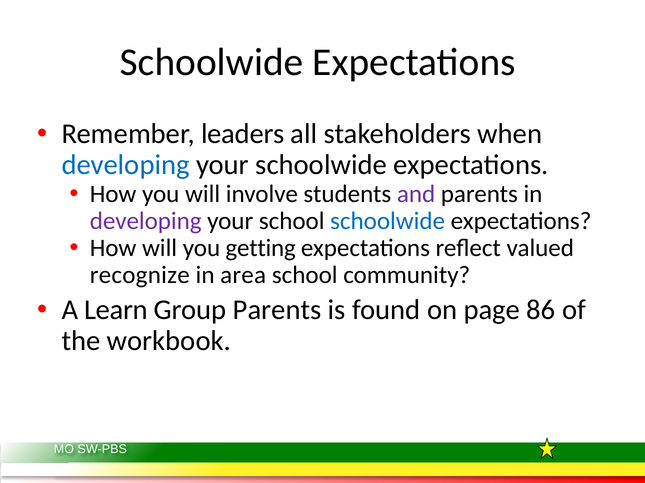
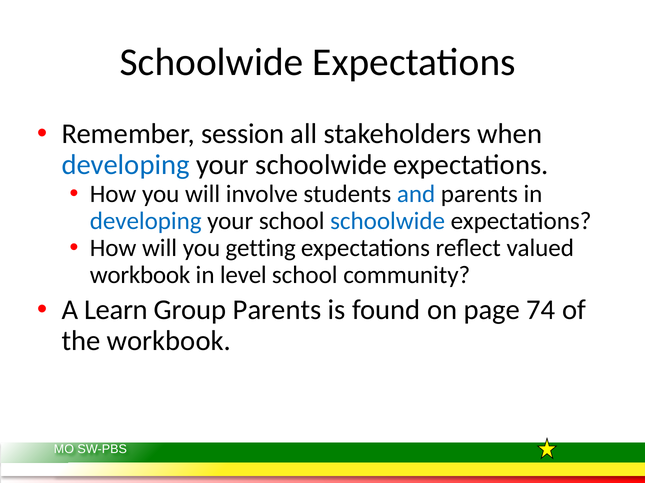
leaders: leaders -> session
and colour: purple -> blue
developing at (146, 221) colour: purple -> blue
recognize at (140, 275): recognize -> workbook
area: area -> level
86: 86 -> 74
